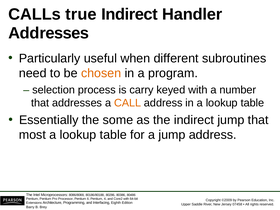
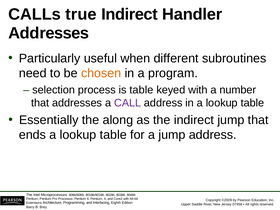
is carry: carry -> table
CALL colour: orange -> purple
some: some -> along
most: most -> ends
